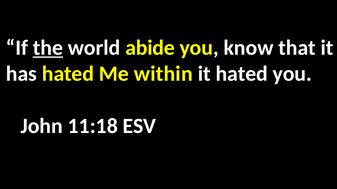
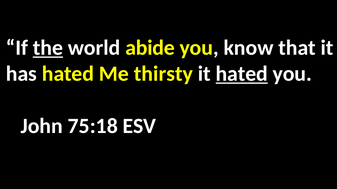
within: within -> thirsty
hated at (242, 74) underline: none -> present
11:18: 11:18 -> 75:18
